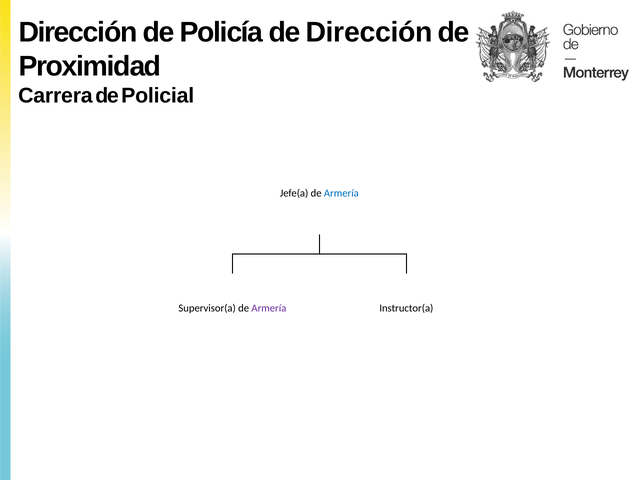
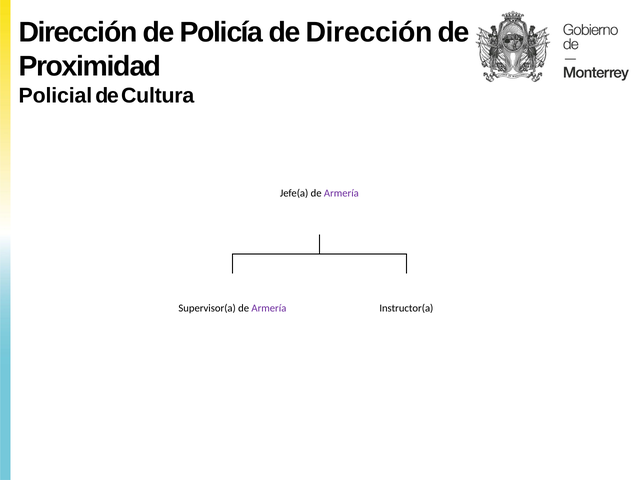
Carrera: Carrera -> Policial
Policial: Policial -> Cultura
Armería at (341, 193) colour: blue -> purple
